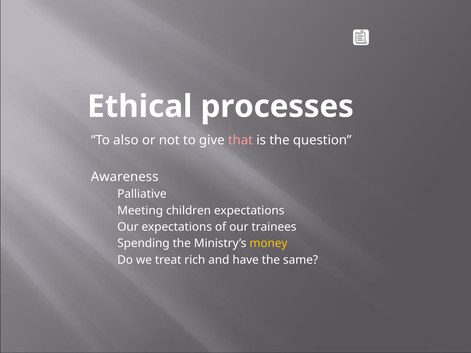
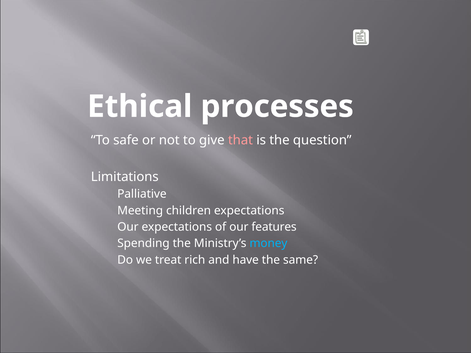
also: also -> safe
Awareness: Awareness -> Limitations
trainees: trainees -> features
money colour: yellow -> light blue
